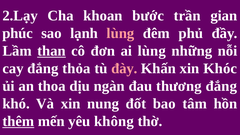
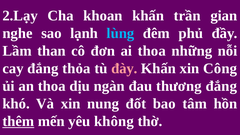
khoan bước: bước -> khấn
phúc: phúc -> nghe
lùng at (120, 33) colour: pink -> light blue
than underline: present -> none
ai lùng: lùng -> thoa
Khóc: Khóc -> Công
